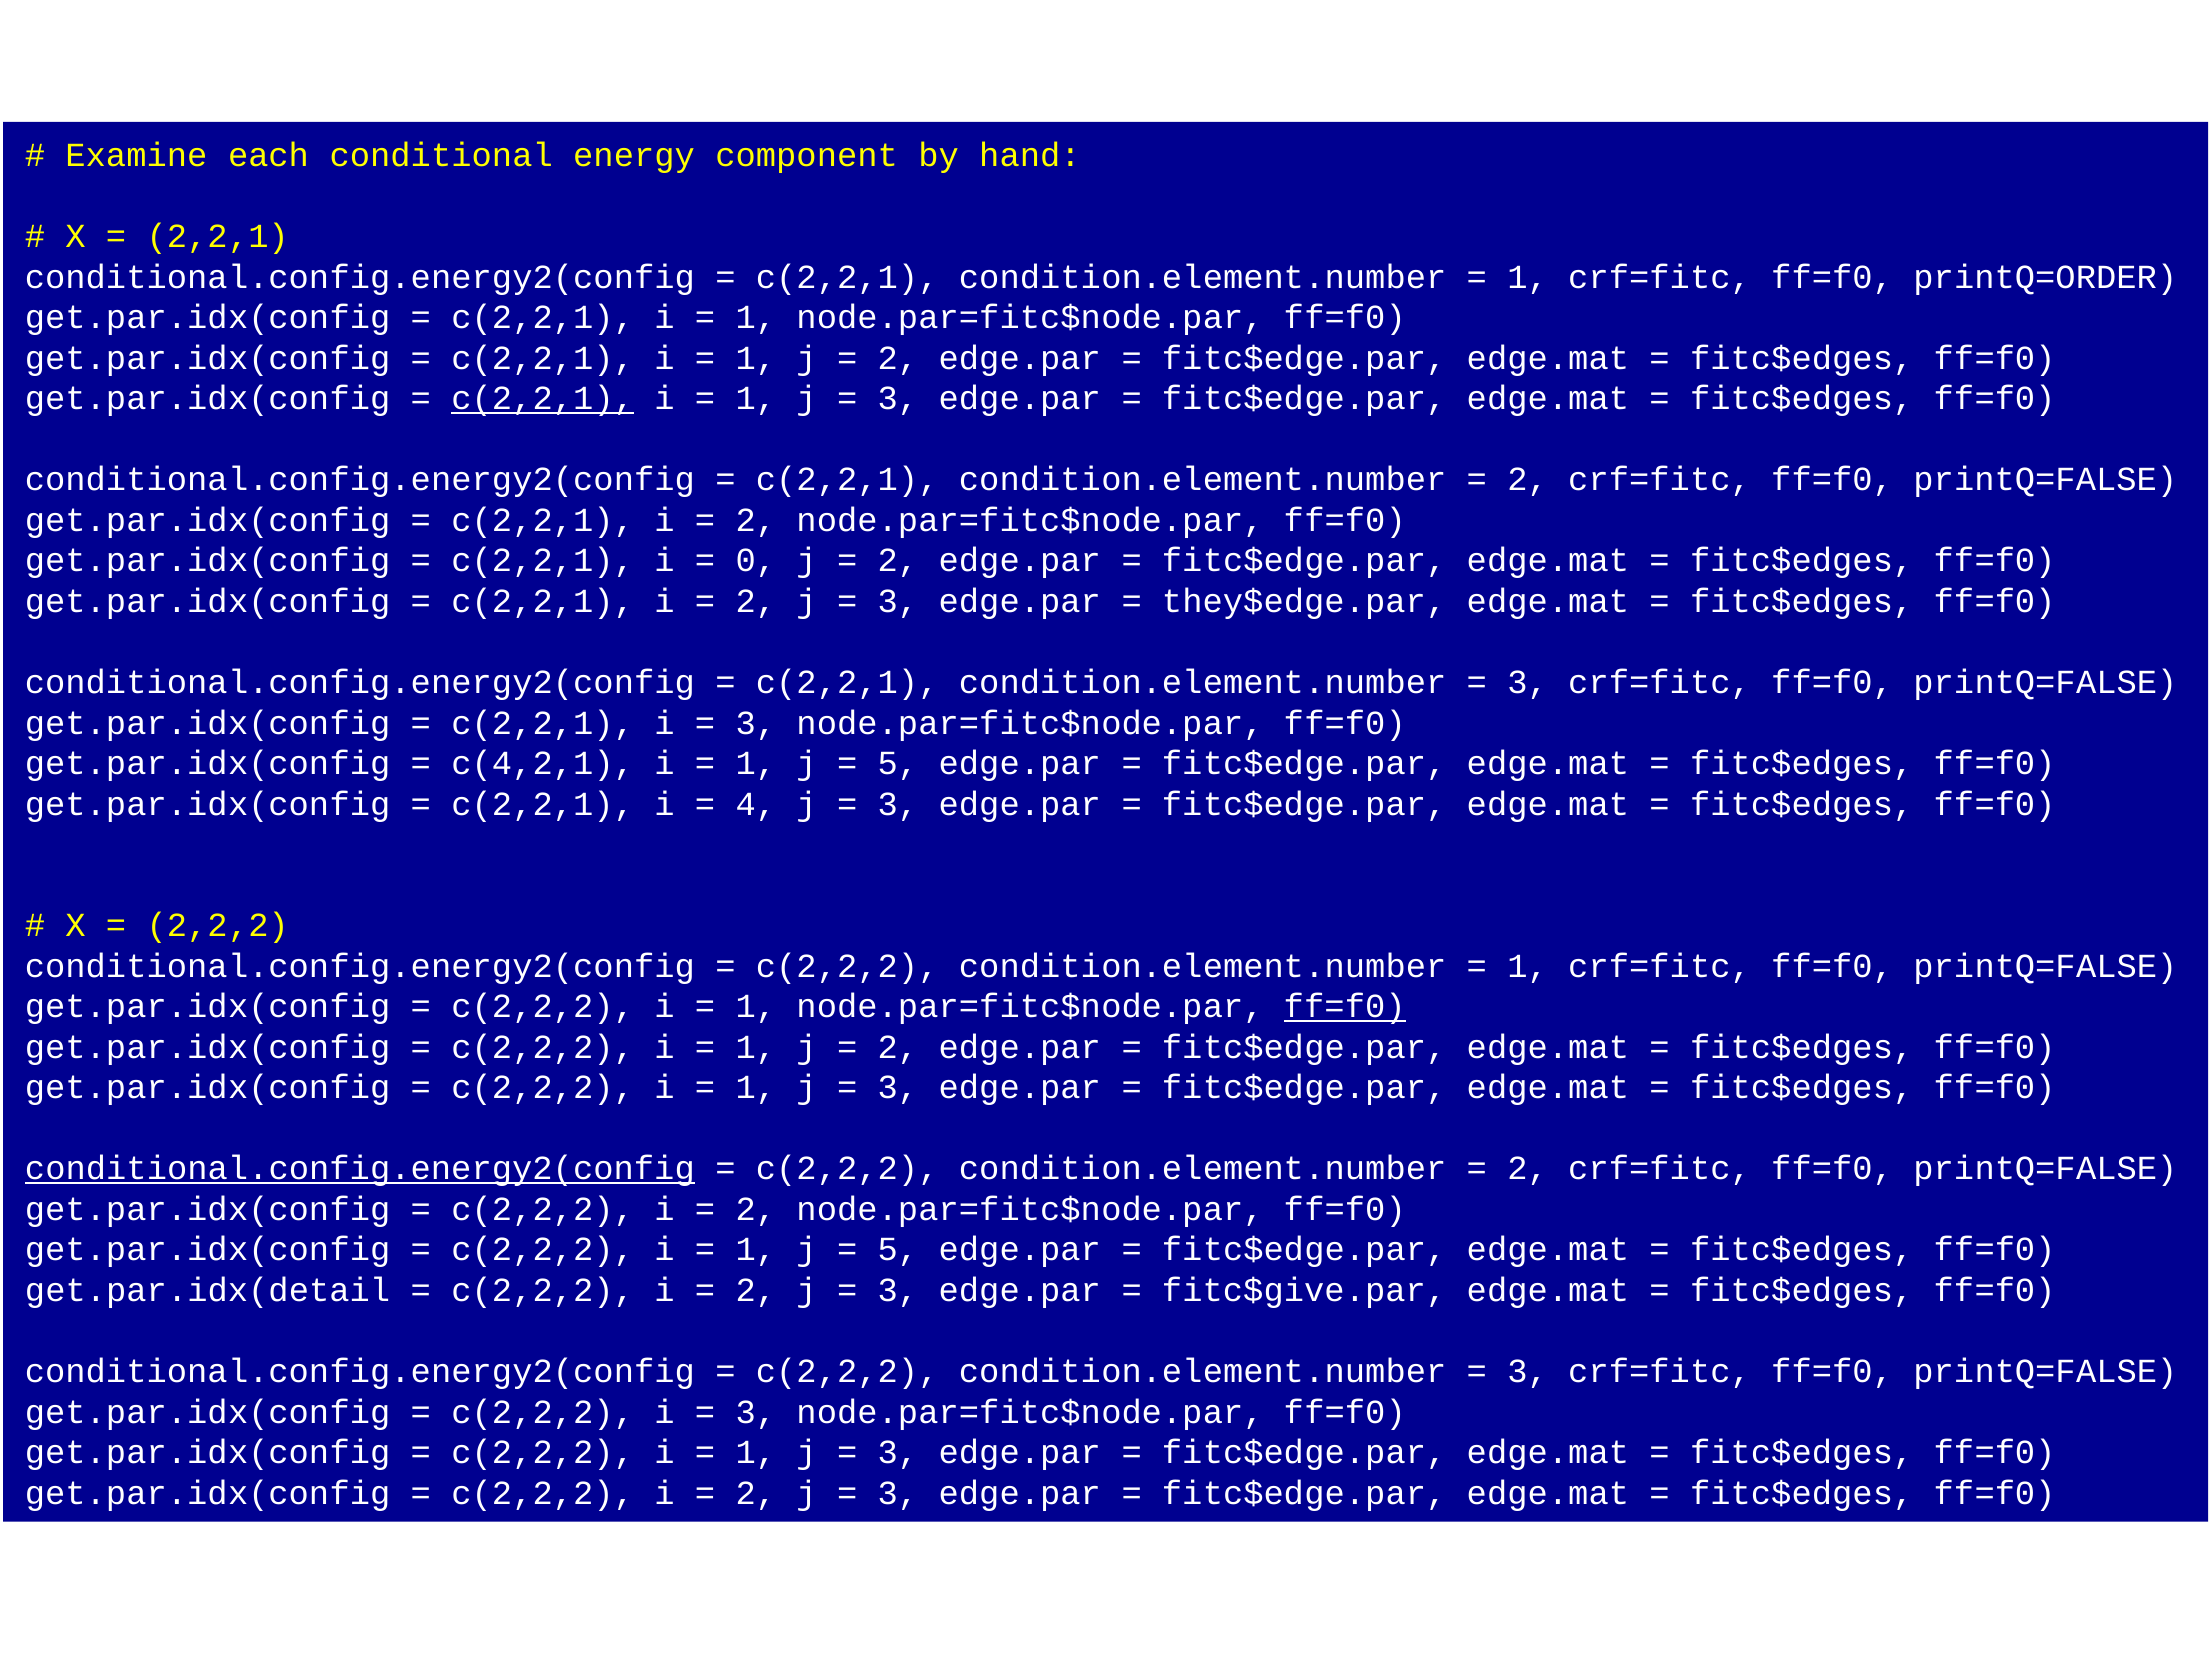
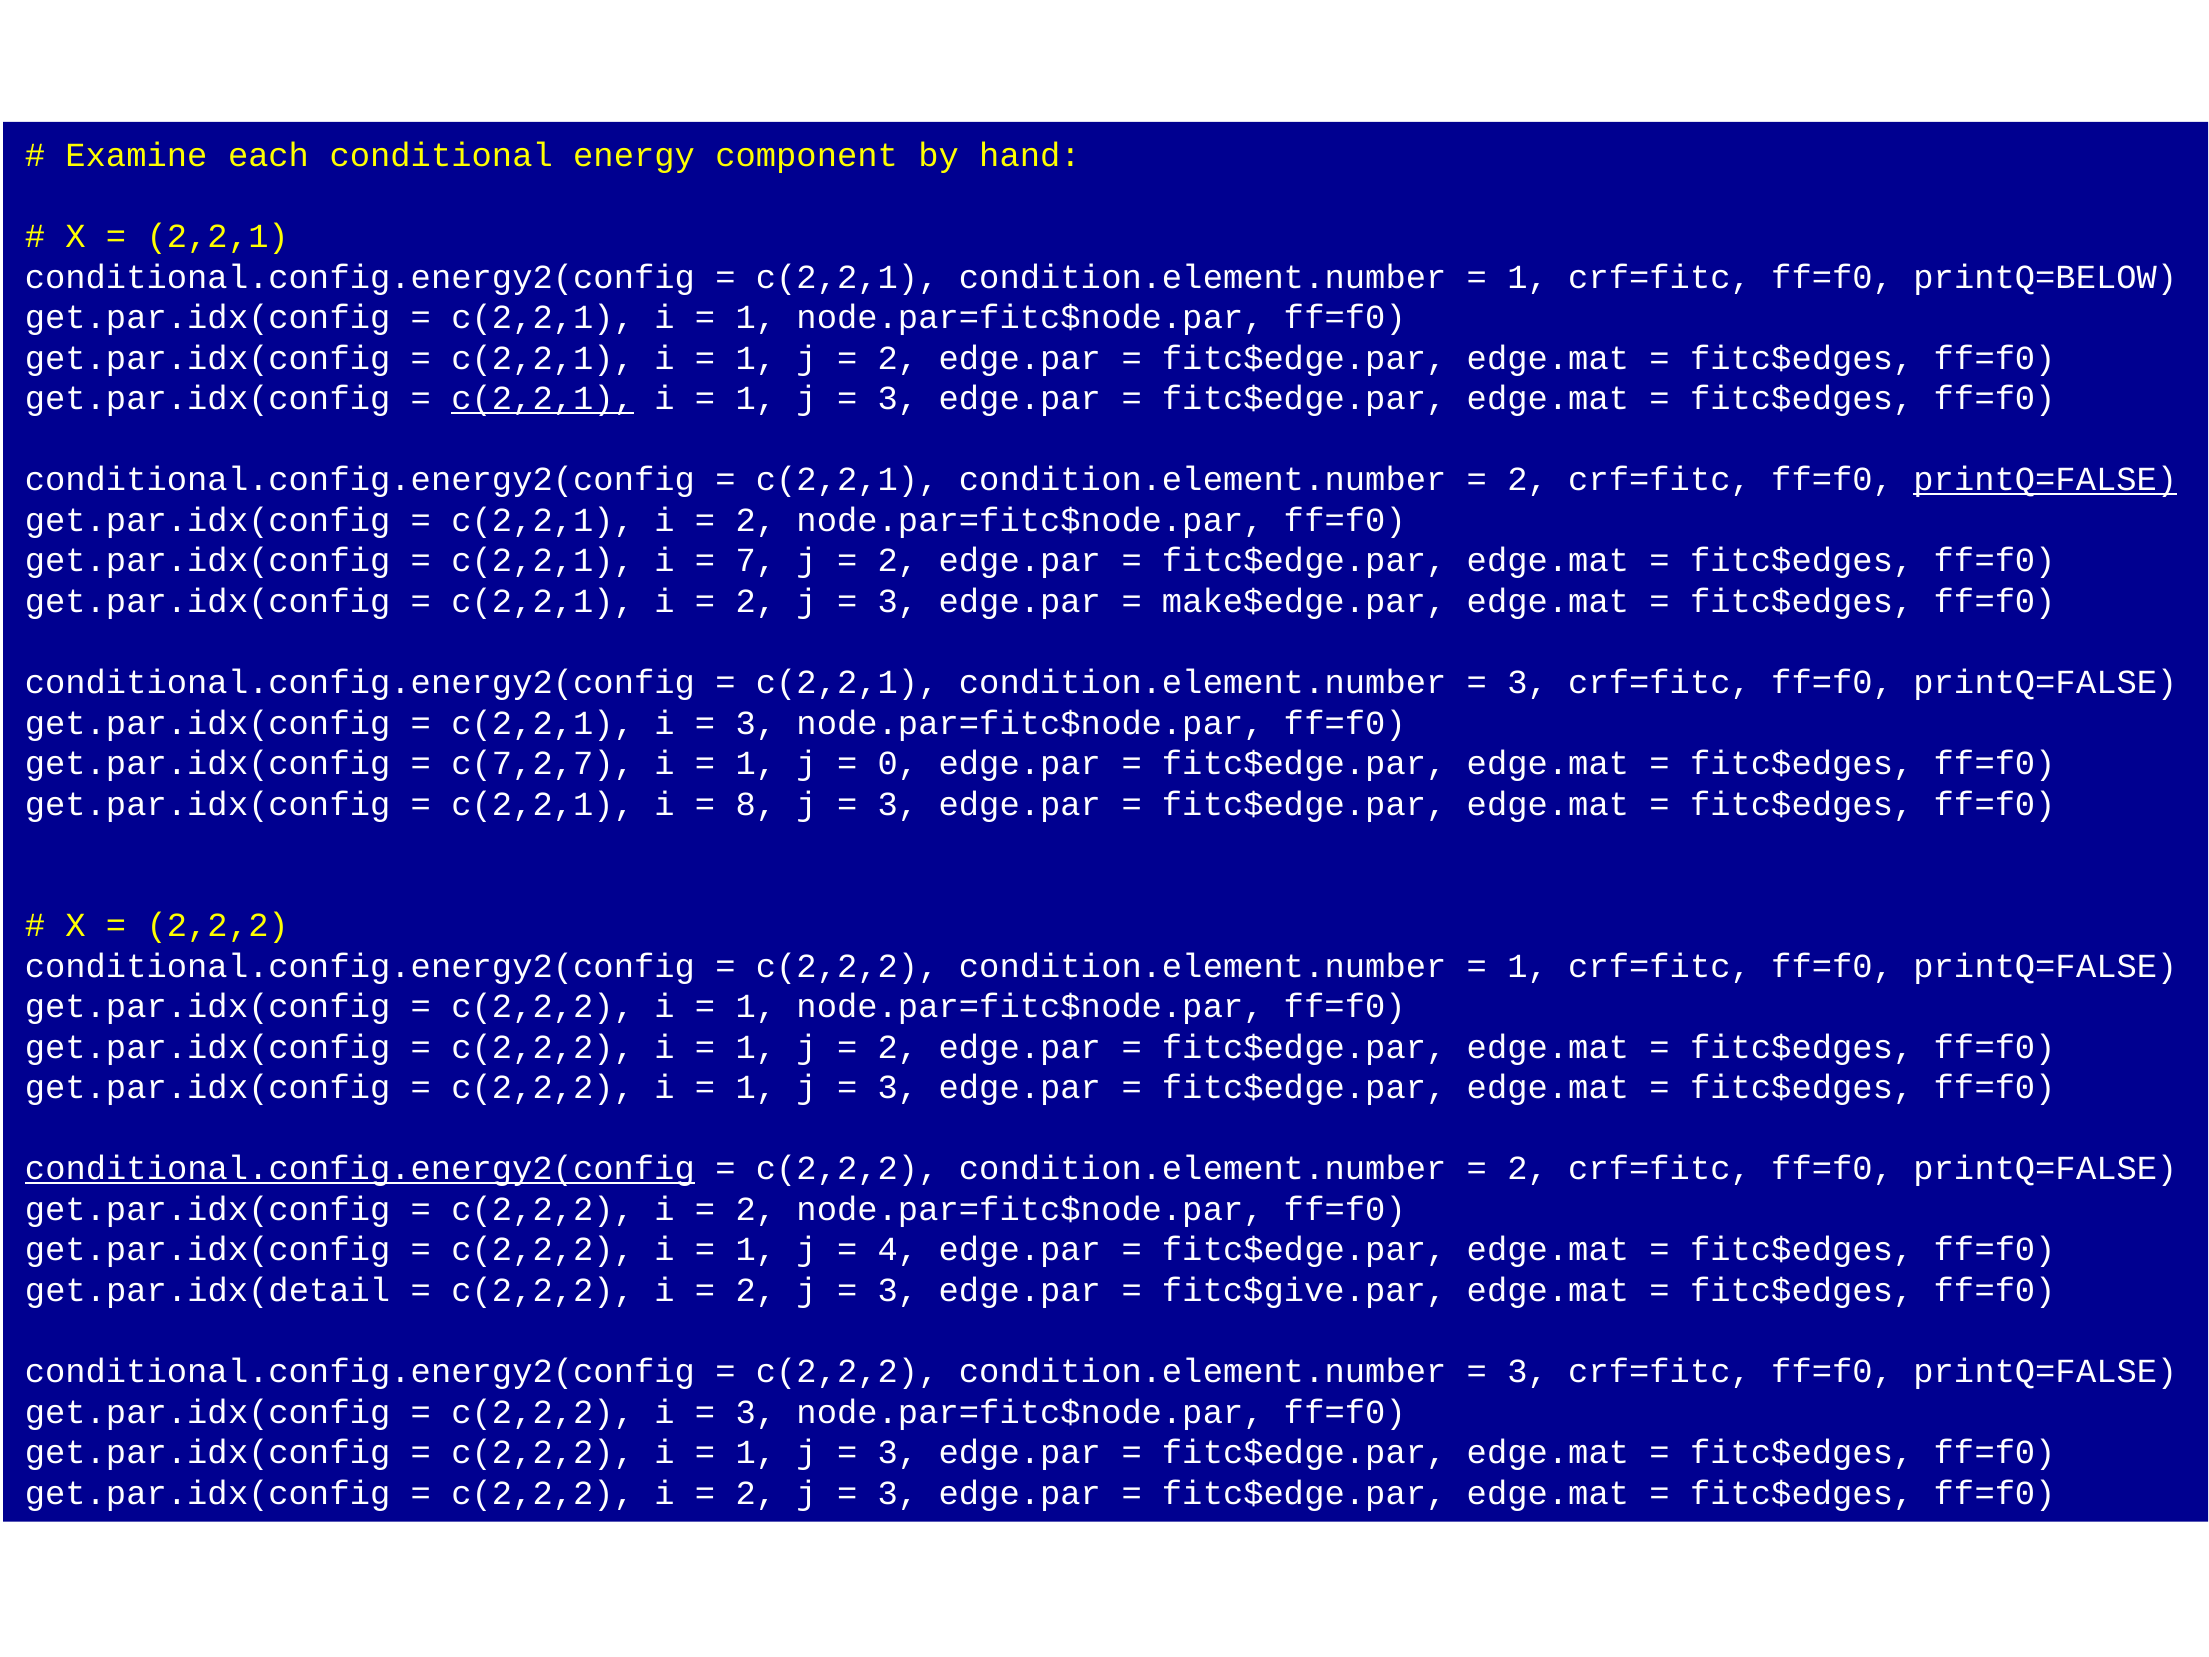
printQ=ORDER: printQ=ORDER -> printQ=BELOW
printQ=FALSE at (2045, 480) underline: none -> present
0: 0 -> 7
they$edge.par: they$edge.par -> make$edge.par
c(4,2,1: c(4,2,1 -> c(7,2,7
5 at (898, 763): 5 -> 0
4: 4 -> 8
ff=f0 at (1345, 1006) underline: present -> none
5 at (898, 1250): 5 -> 4
